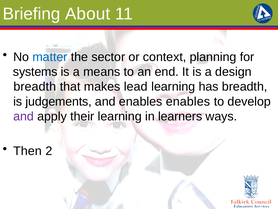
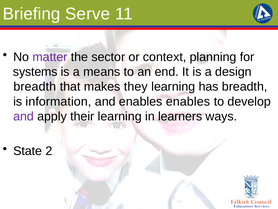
About: About -> Serve
matter colour: blue -> purple
lead: lead -> they
judgements: judgements -> information
Then: Then -> State
